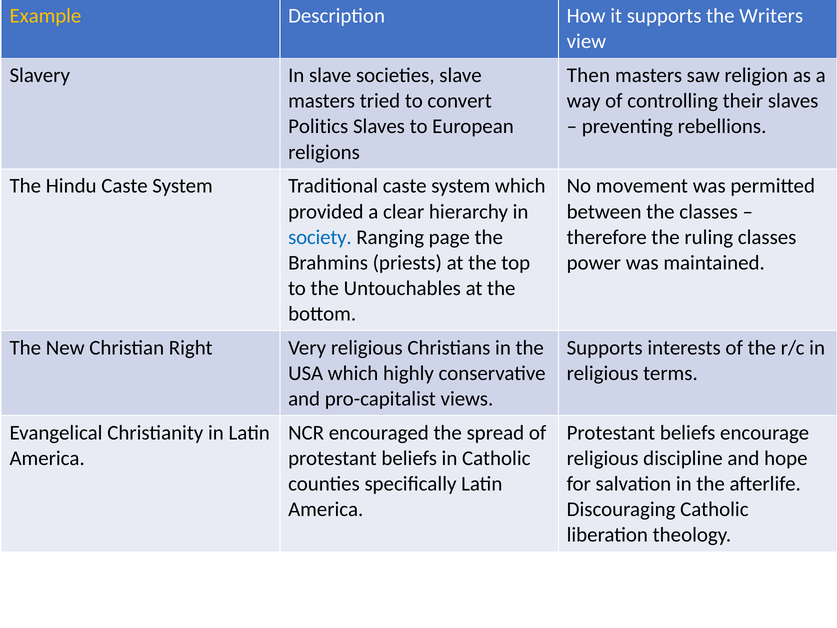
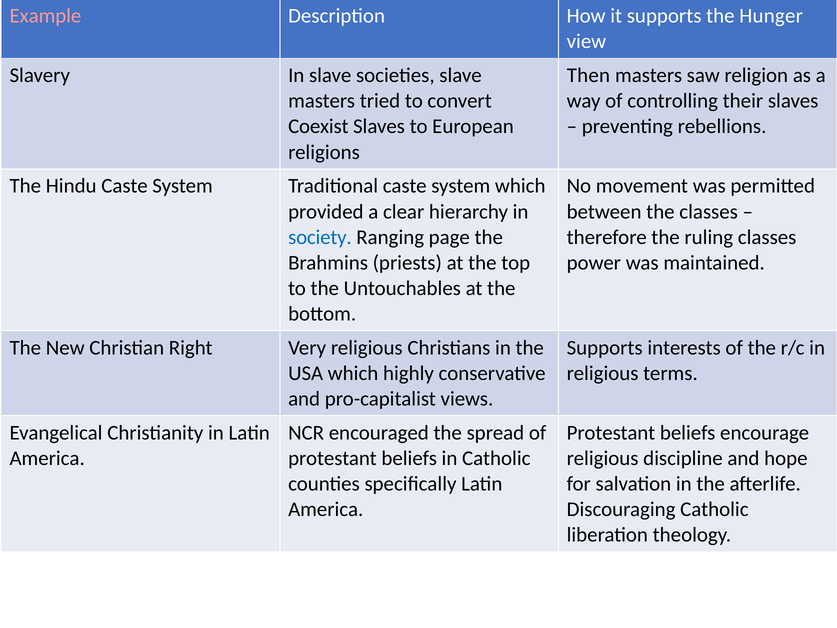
Example colour: yellow -> pink
Writers: Writers -> Hunger
Politics: Politics -> Coexist
